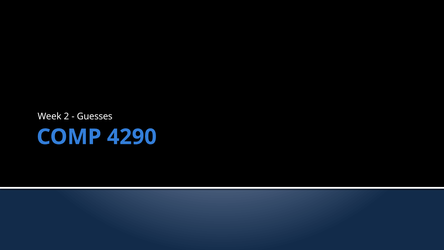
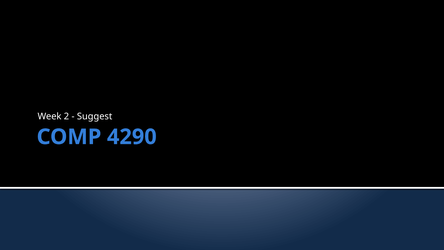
Guesses: Guesses -> Suggest
